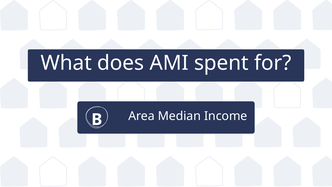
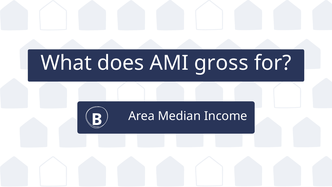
spent: spent -> gross
